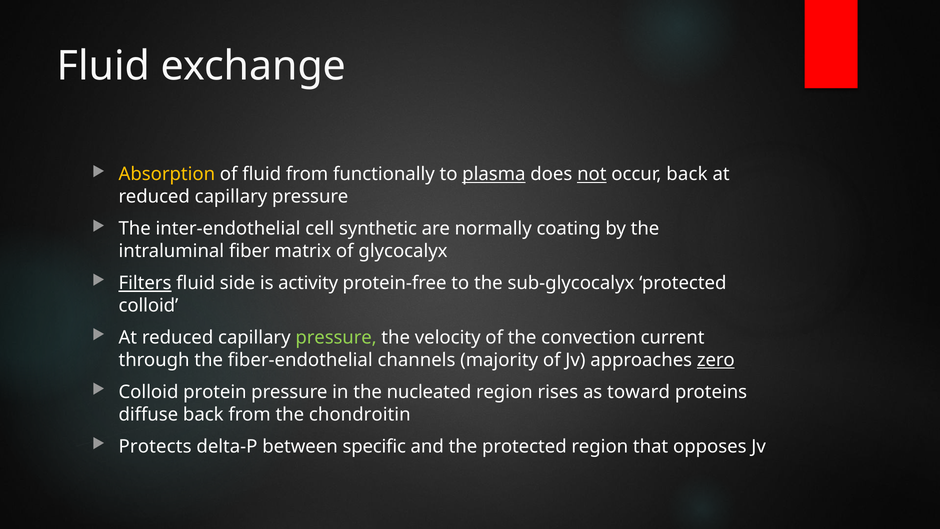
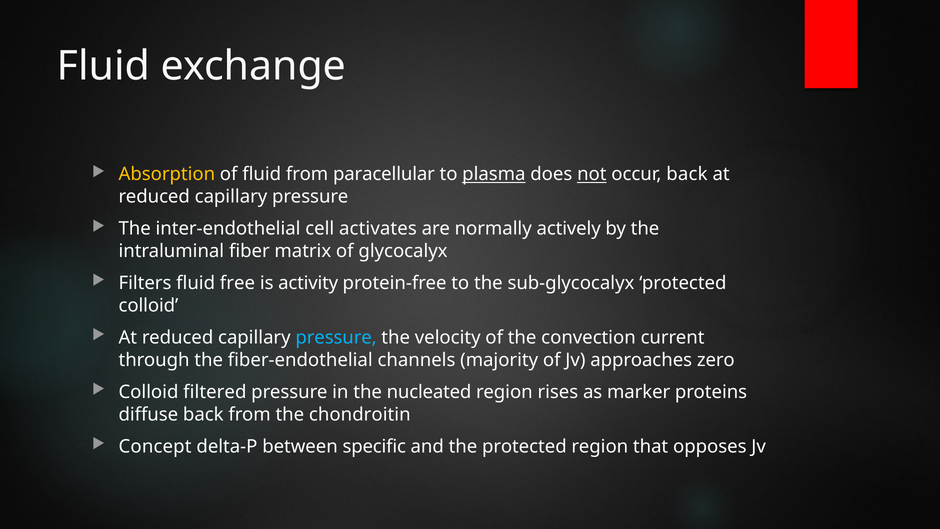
functionally: functionally -> paracellular
synthetic: synthetic -> activates
coating: coating -> actively
Filters underline: present -> none
side: side -> free
pressure at (336, 338) colour: light green -> light blue
zero underline: present -> none
protein: protein -> filtered
toward: toward -> marker
Protects: Protects -> Concept
